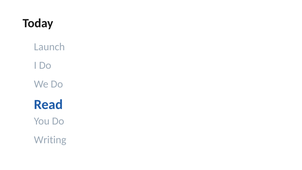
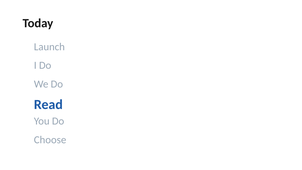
Writing: Writing -> Choose
